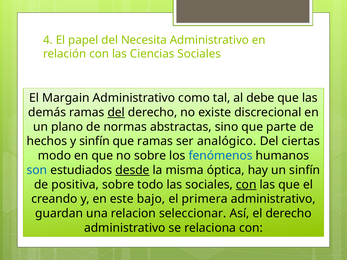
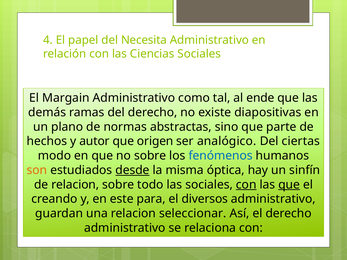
debe: debe -> ende
del at (116, 112) underline: present -> none
discrecional: discrecional -> diapositivas
y sinfín: sinfín -> autor
que ramas: ramas -> origen
son colour: blue -> orange
de positiva: positiva -> relacion
que at (289, 185) underline: none -> present
bajo: bajo -> para
primera: primera -> diversos
